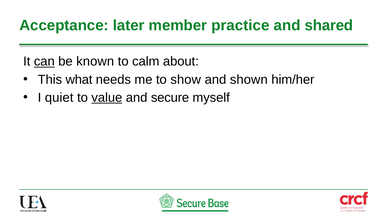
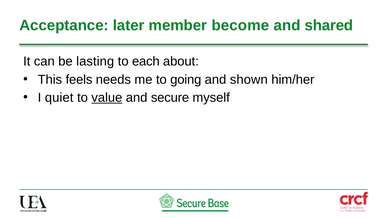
practice: practice -> become
can underline: present -> none
known: known -> lasting
calm: calm -> each
what: what -> feels
show: show -> going
